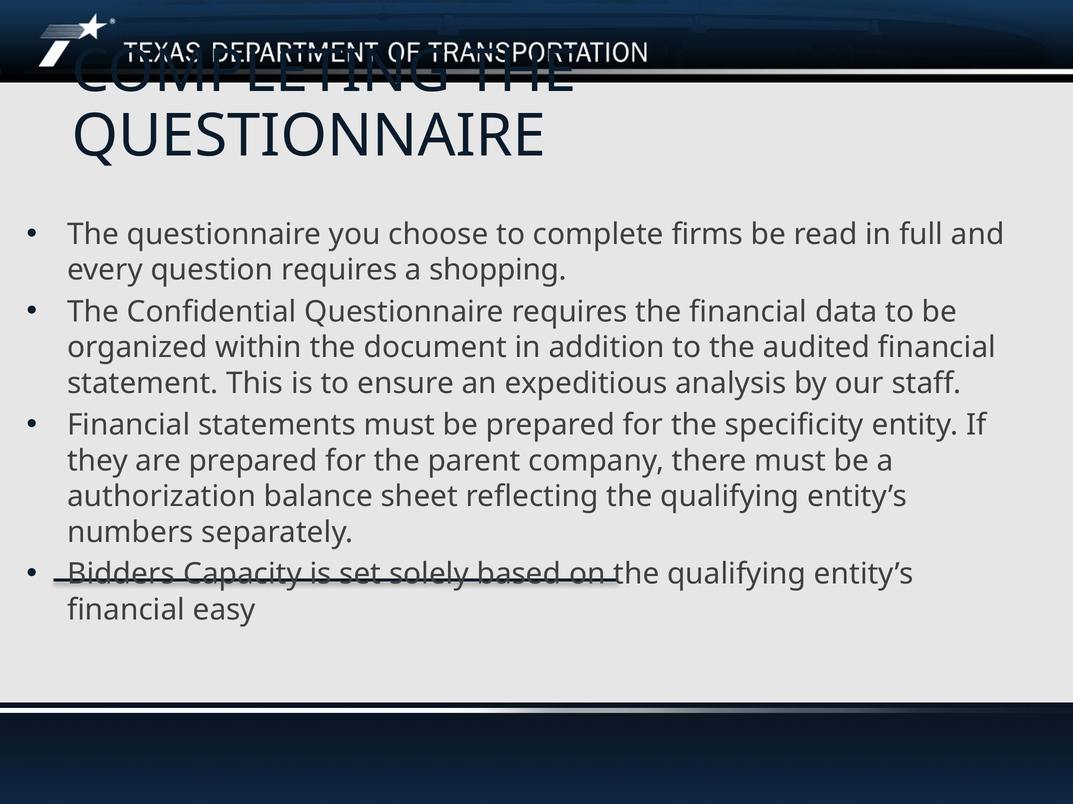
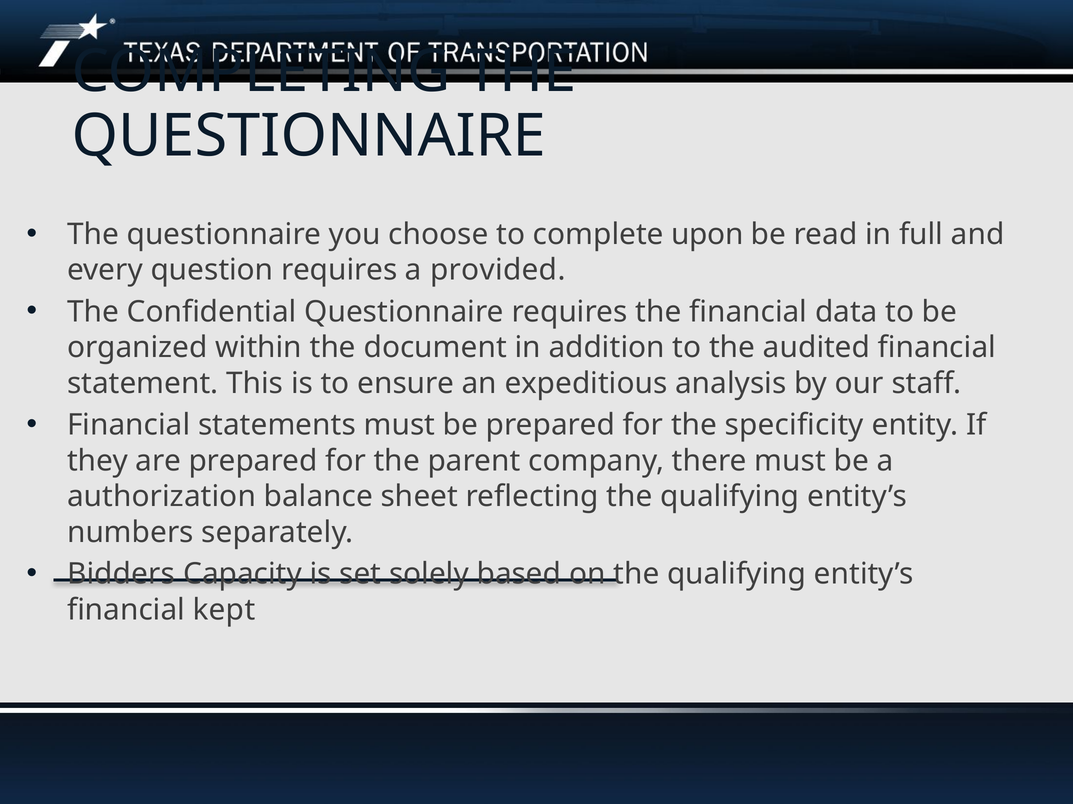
firms: firms -> upon
shopping: shopping -> provided
easy: easy -> kept
